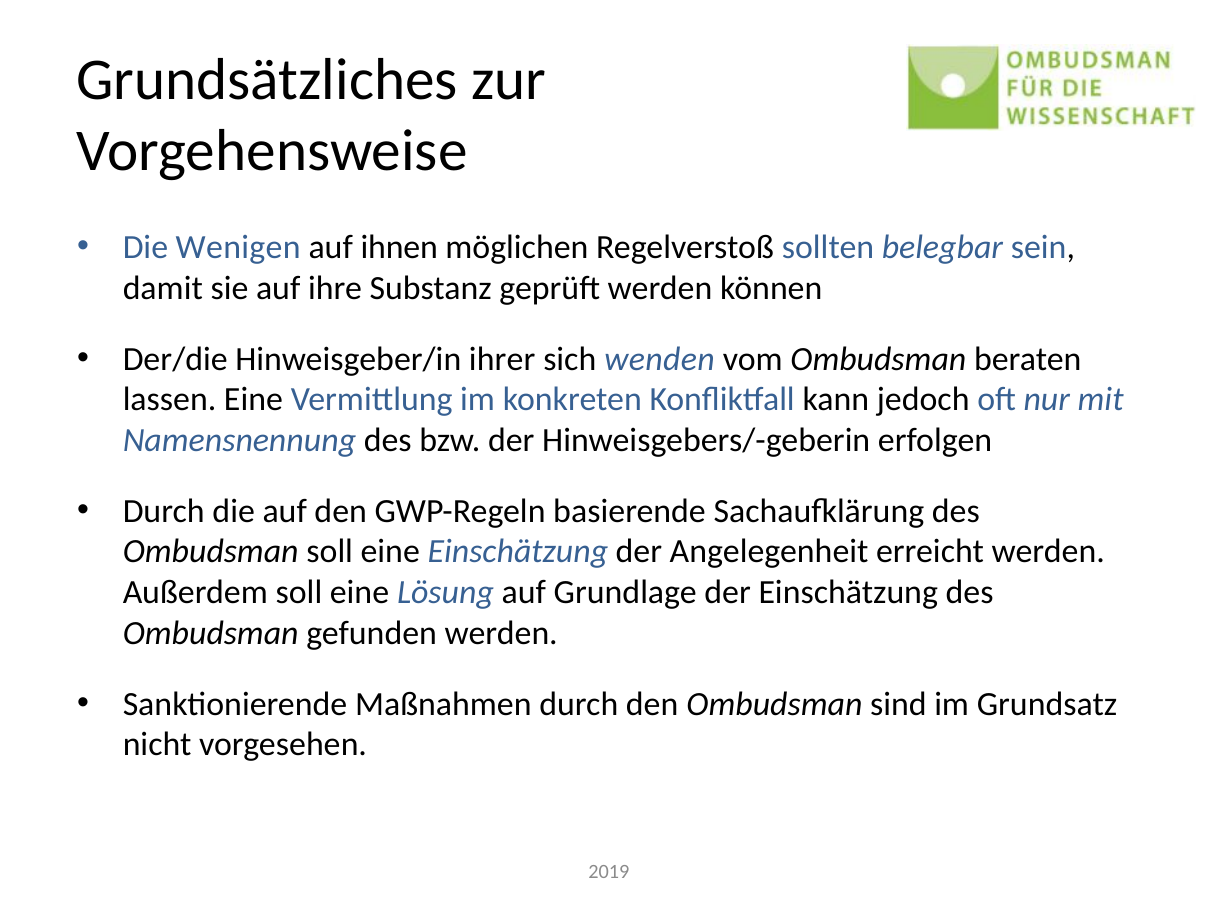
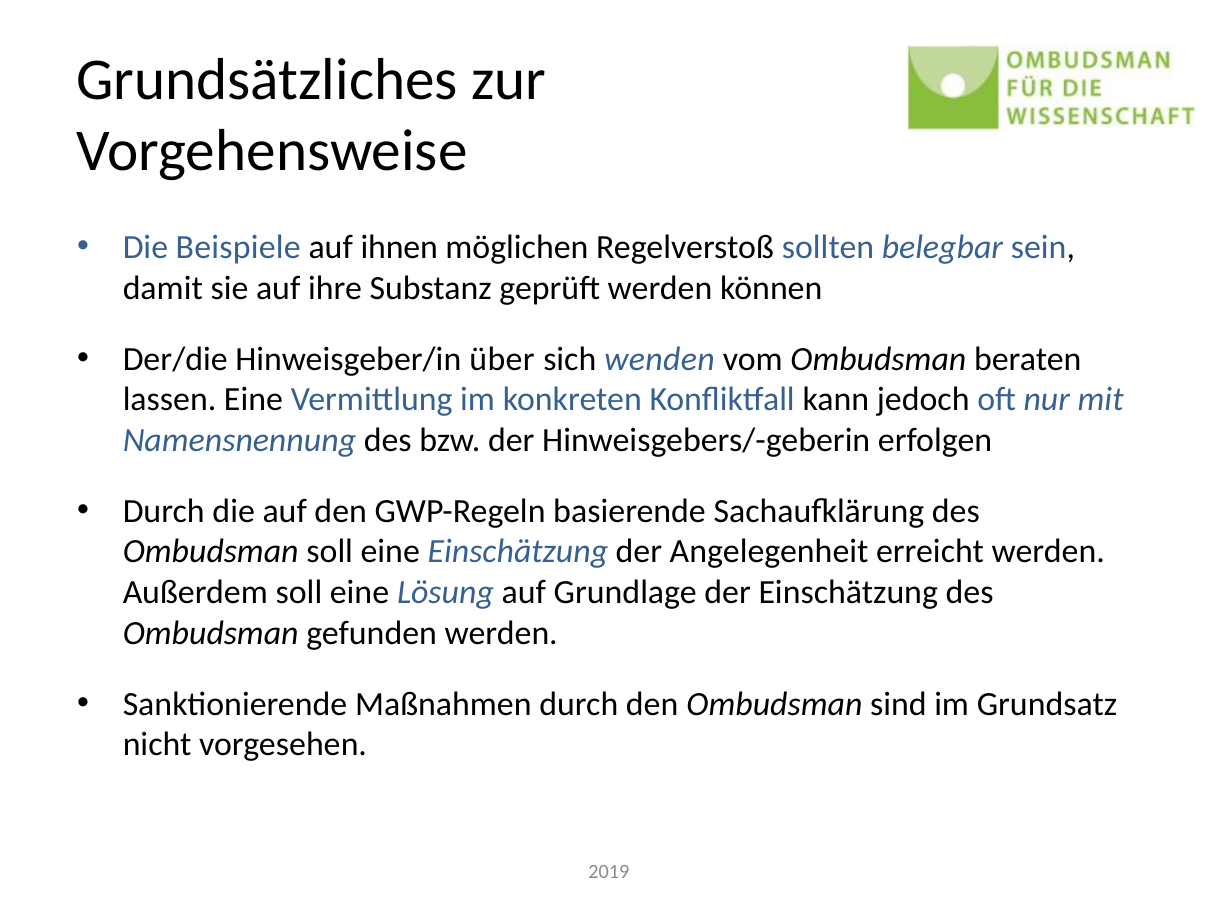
Wenigen: Wenigen -> Beispiele
ihrer: ihrer -> über
